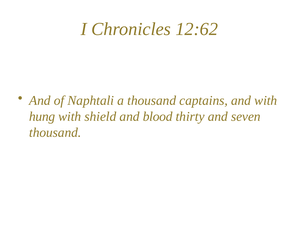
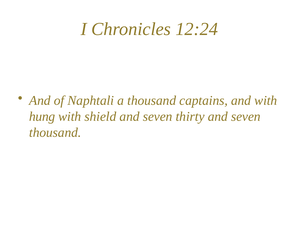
12:62: 12:62 -> 12:24
shield and blood: blood -> seven
